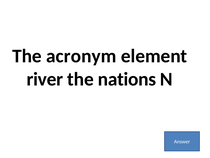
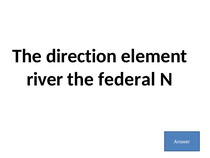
acronym: acronym -> direction
nations: nations -> federal
